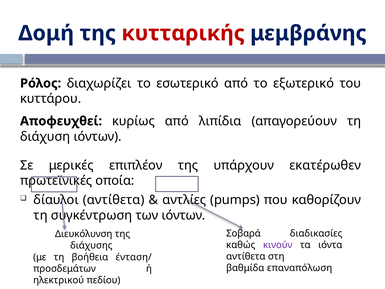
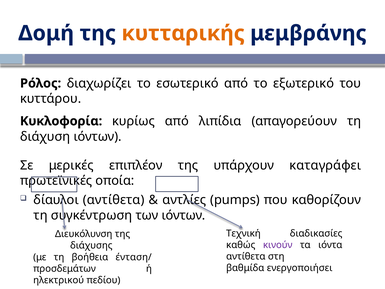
κυτταρικής colour: red -> orange
Αποφευχθεί: Αποφευχθεί -> Κυκλοφορία
εκατέρωθεν: εκατέρωθεν -> καταγράφει
Σοβαρά: Σοβαρά -> Τεχνική
επαναπόλωση: επαναπόλωση -> ενεργοποιήσει
